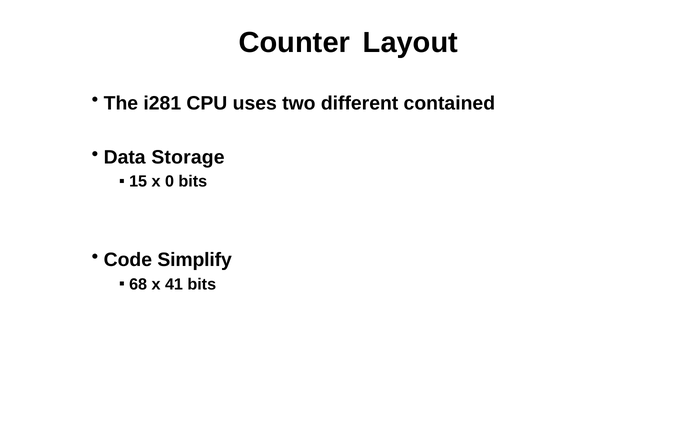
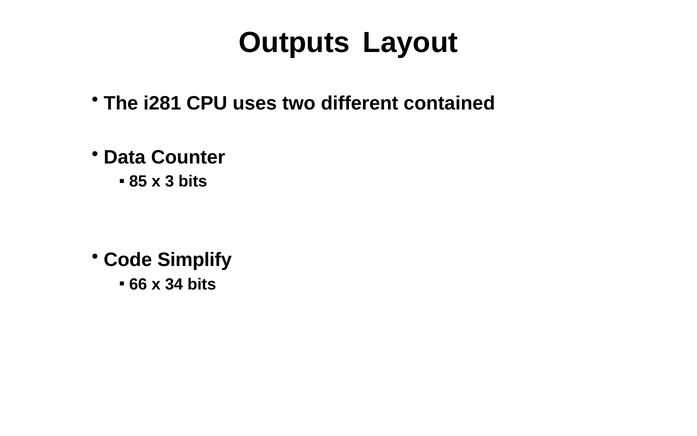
Counter: Counter -> Outputs
Storage: Storage -> Counter
15: 15 -> 85
0: 0 -> 3
68: 68 -> 66
41: 41 -> 34
